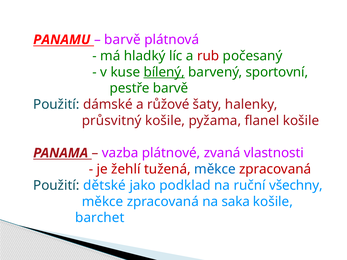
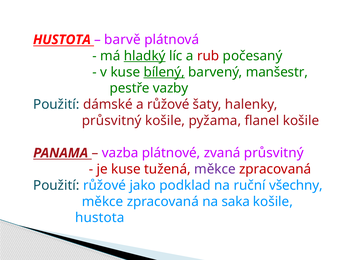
PANAMU at (62, 40): PANAMU -> HUSTOTA
hladký underline: none -> present
sportovní: sportovní -> manšestr
pestře barvě: barvě -> vazby
zvaná vlastnosti: vlastnosti -> průsvitný
je žehlí: žehlí -> kuse
měkce at (215, 169) colour: blue -> purple
Použití dětské: dětské -> růžové
barchet at (100, 218): barchet -> hustota
